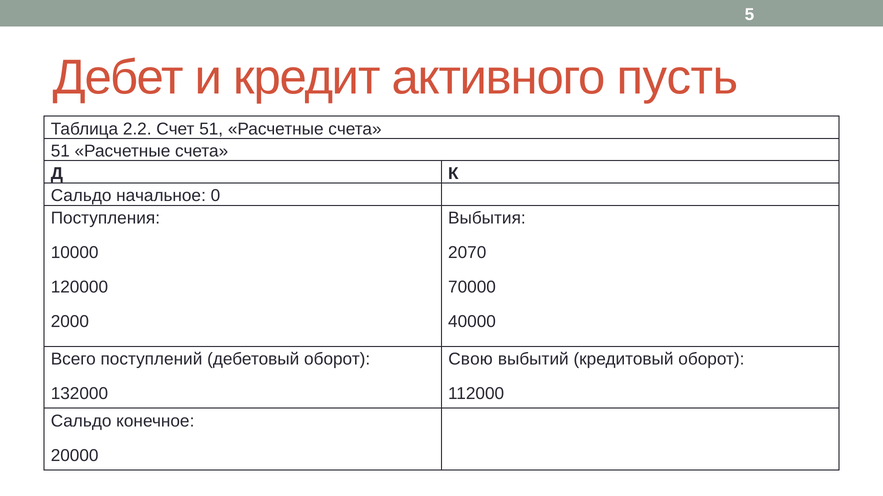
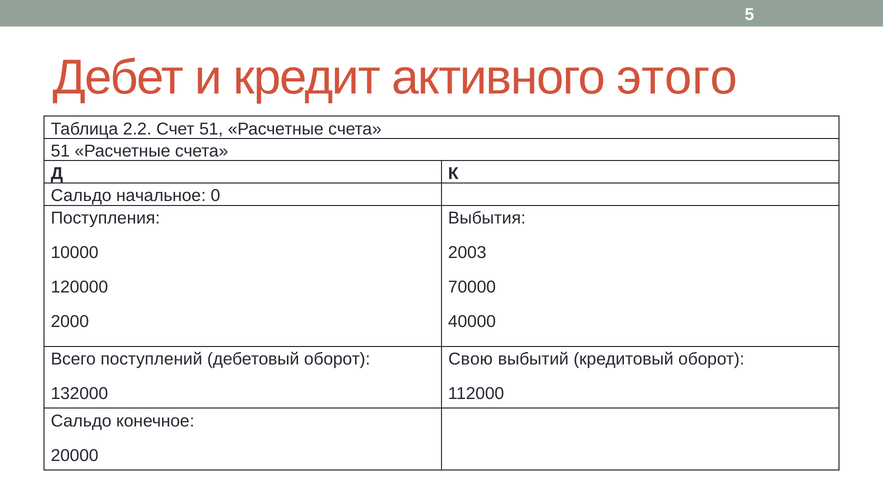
пусть: пусть -> этого
2070: 2070 -> 2003
